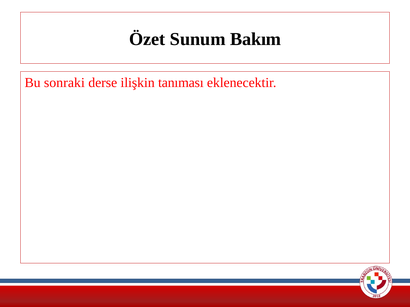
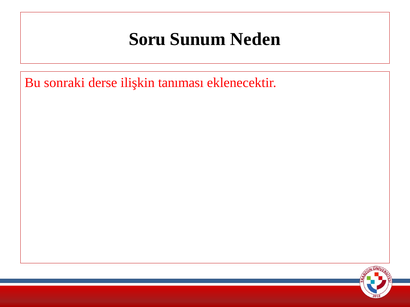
Özet: Özet -> Soru
Bakım: Bakım -> Neden
